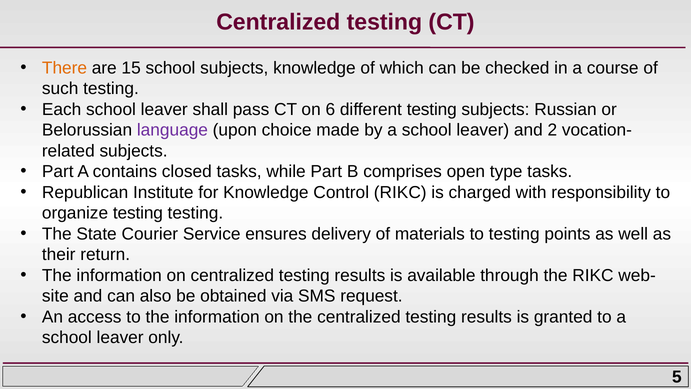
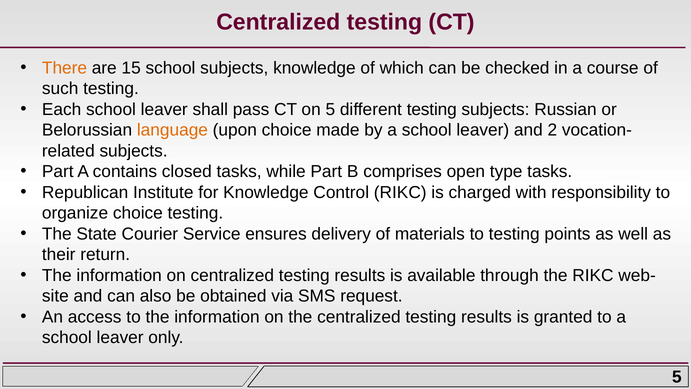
on 6: 6 -> 5
language colour: purple -> orange
organize testing: testing -> choice
